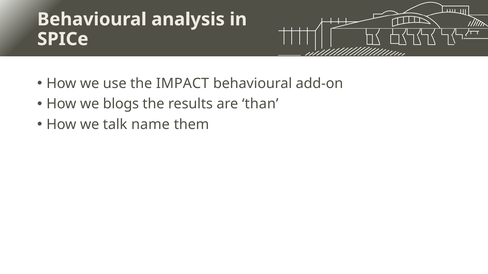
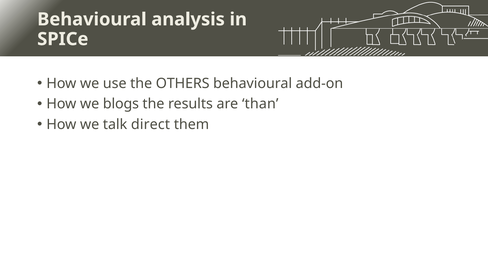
IMPACT: IMPACT -> OTHERS
name: name -> direct
